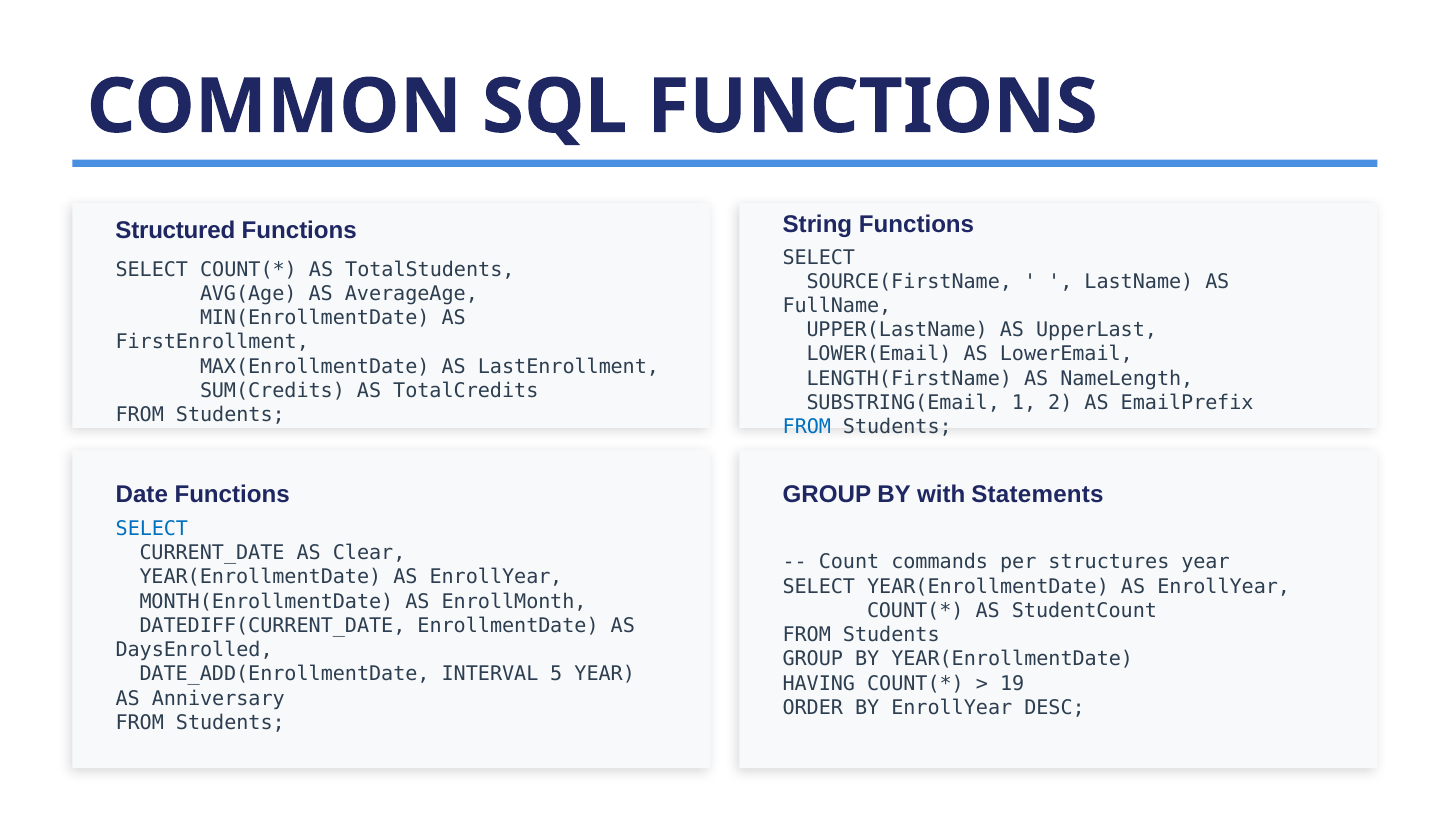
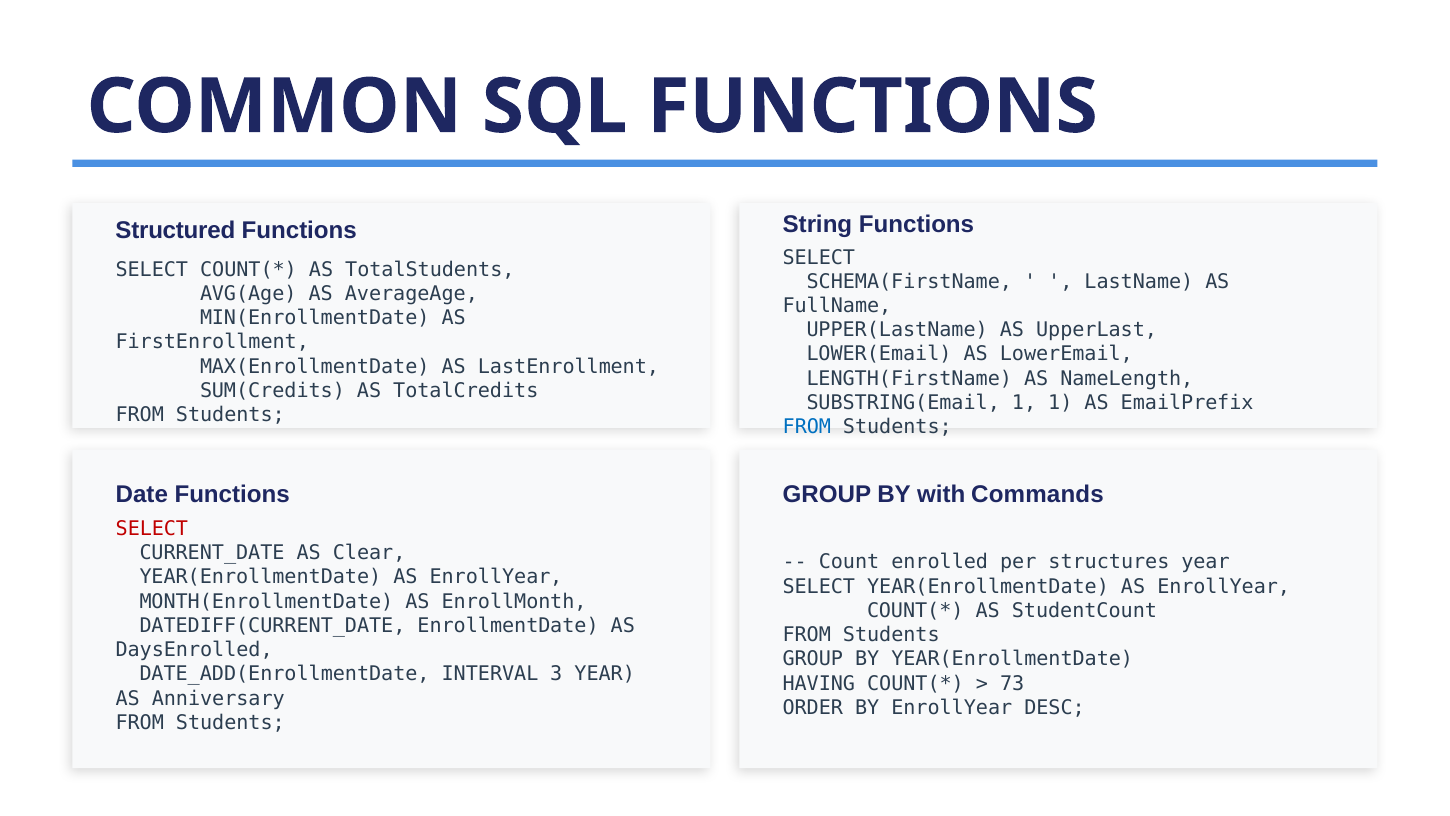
SOURCE(FirstName: SOURCE(FirstName -> SCHEMA(FirstName
1 2: 2 -> 1
Statements: Statements -> Commands
SELECT at (152, 529) colour: blue -> red
commands: commands -> enrolled
5: 5 -> 3
19: 19 -> 73
